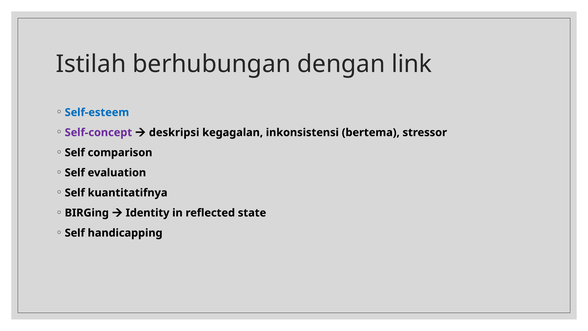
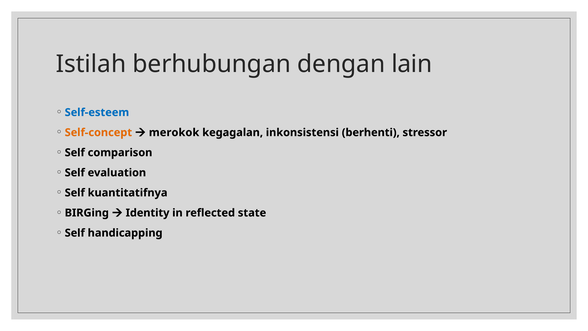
link: link -> lain
Self-concept colour: purple -> orange
deskripsi: deskripsi -> merokok
bertema: bertema -> berhenti
